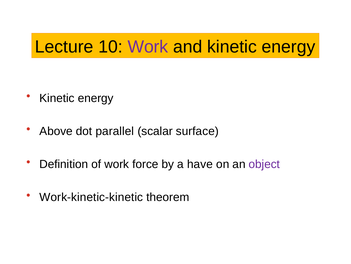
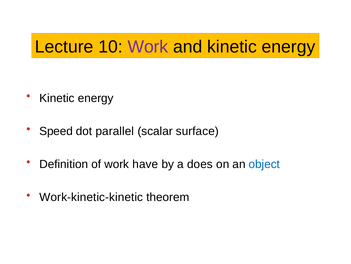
Above: Above -> Speed
force: force -> have
have: have -> does
object colour: purple -> blue
